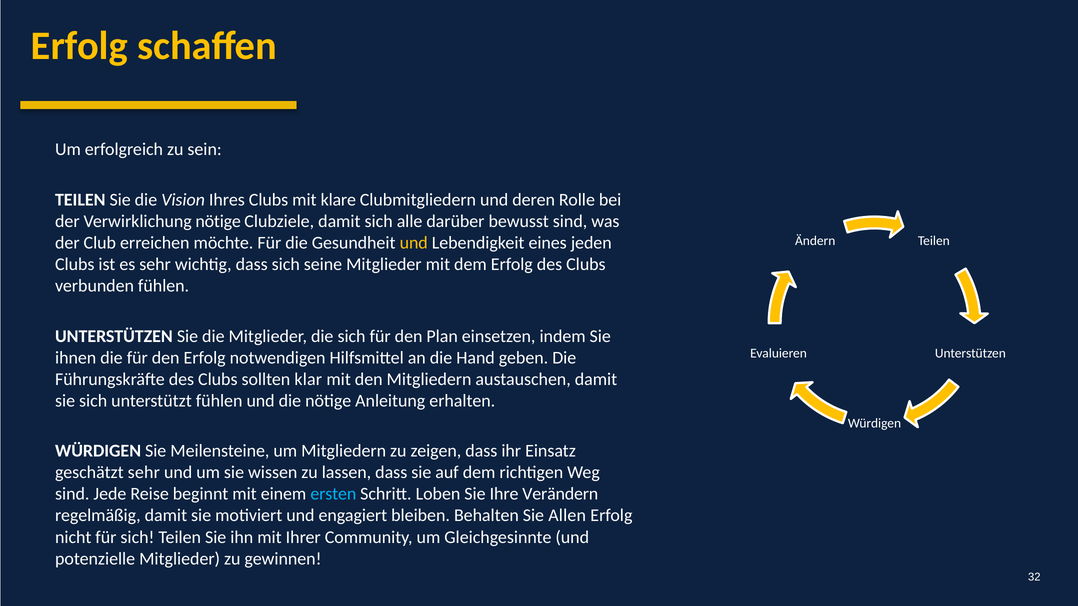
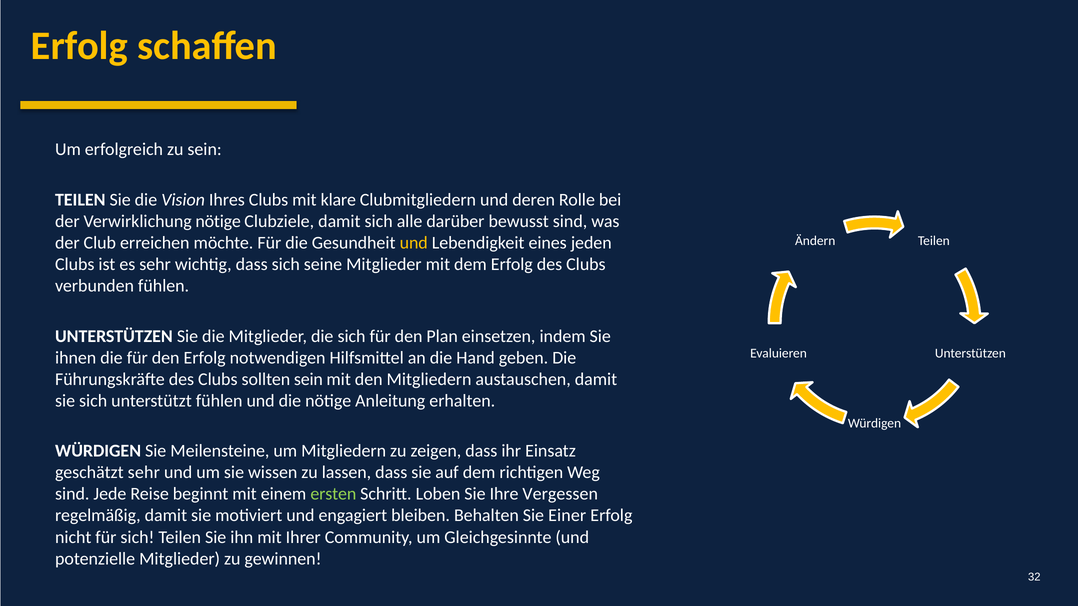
sollten klar: klar -> sein
ersten colour: light blue -> light green
Verändern: Verändern -> Vergessen
Allen: Allen -> Einer
